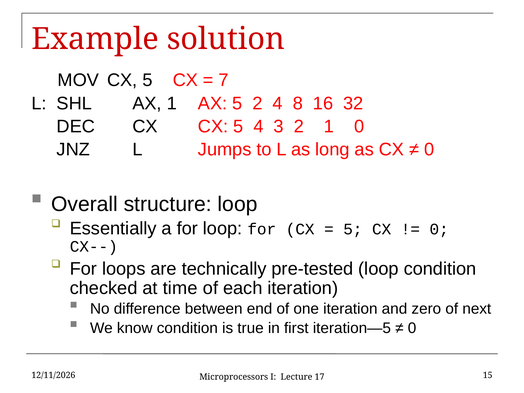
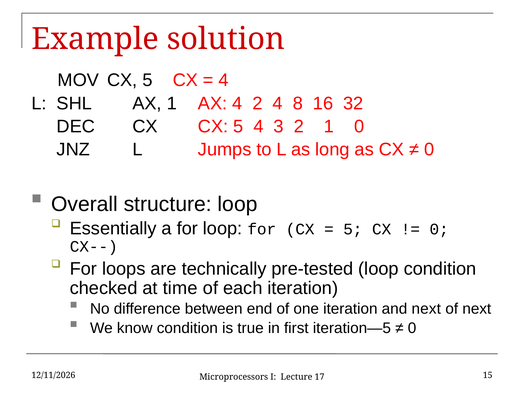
7 at (224, 80): 7 -> 4
AX 5: 5 -> 4
and zero: zero -> next
